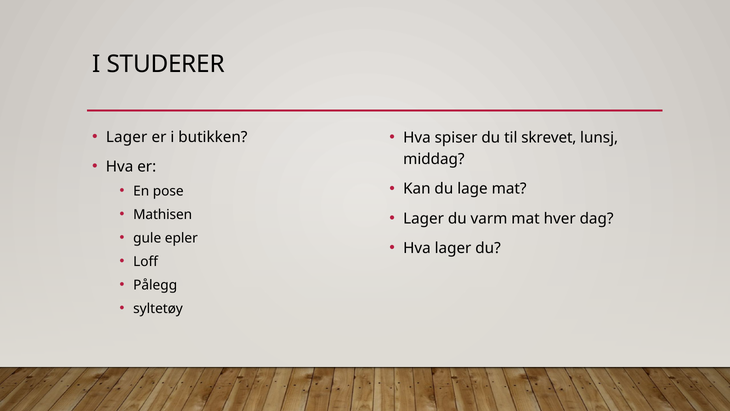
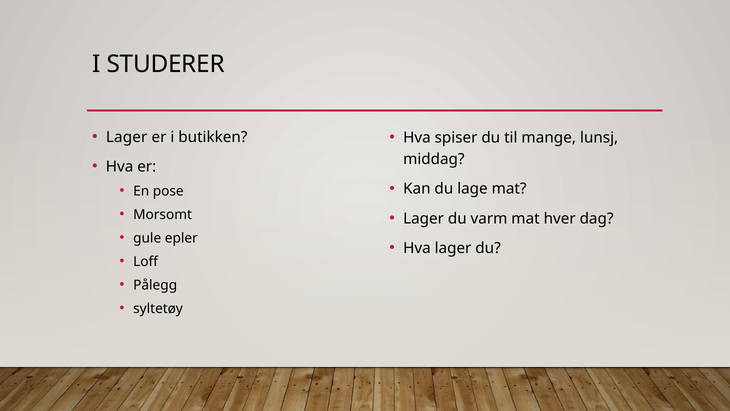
skrevet: skrevet -> mange
Mathisen: Mathisen -> Morsomt
